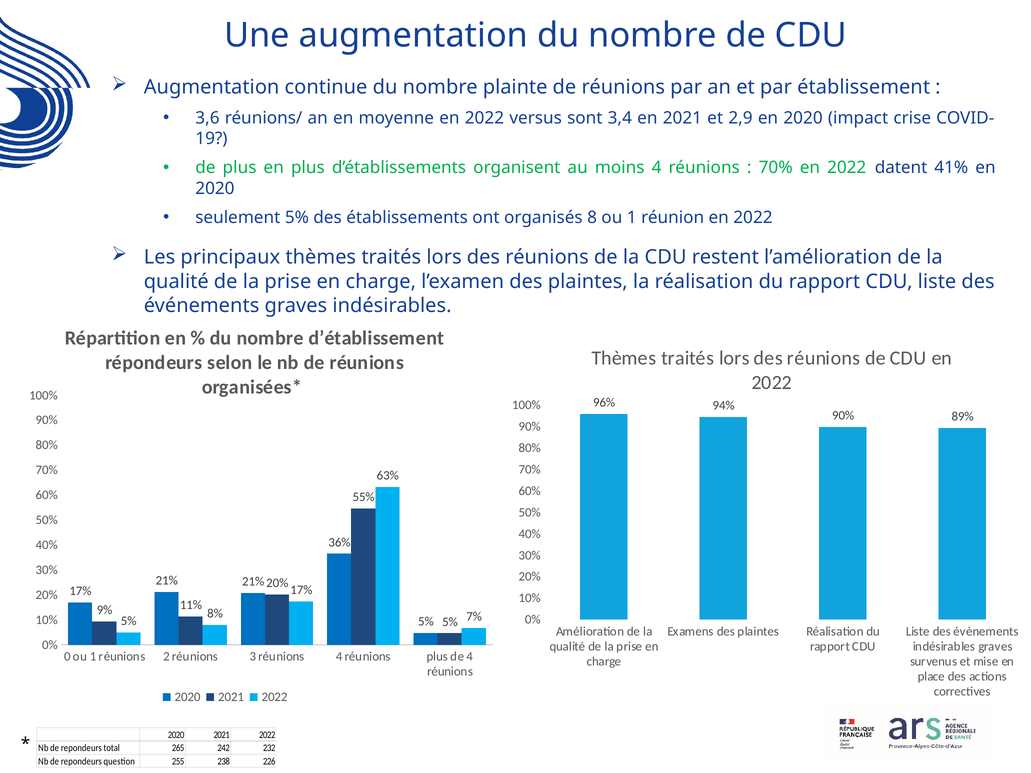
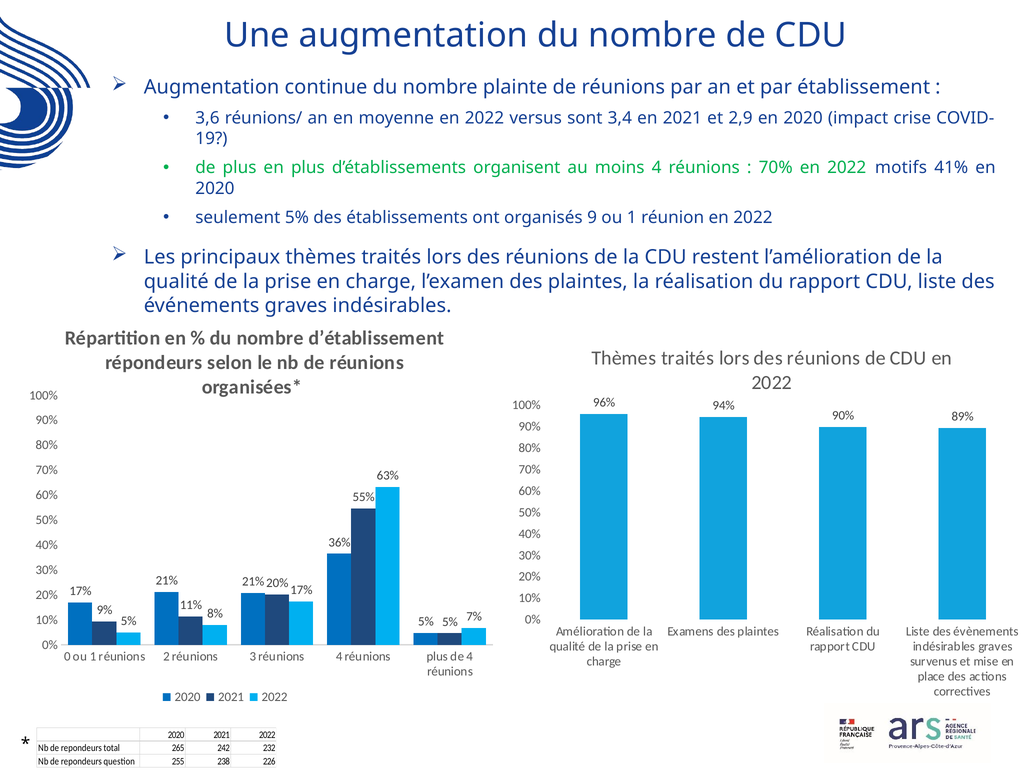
datent: datent -> motifs
8: 8 -> 9
